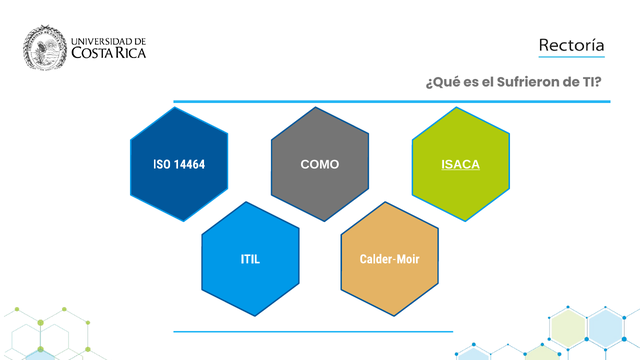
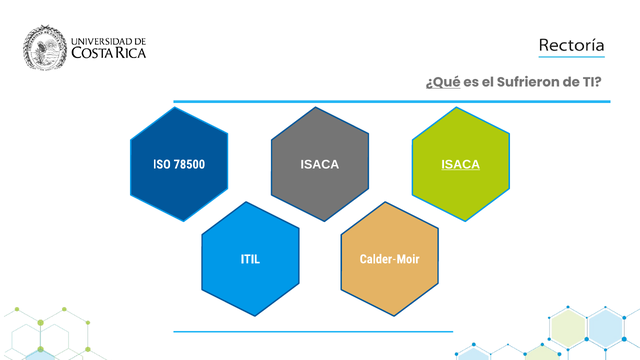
¿Qué underline: none -> present
COMO at (320, 164): COMO -> ISACA
14464: 14464 -> 78500
